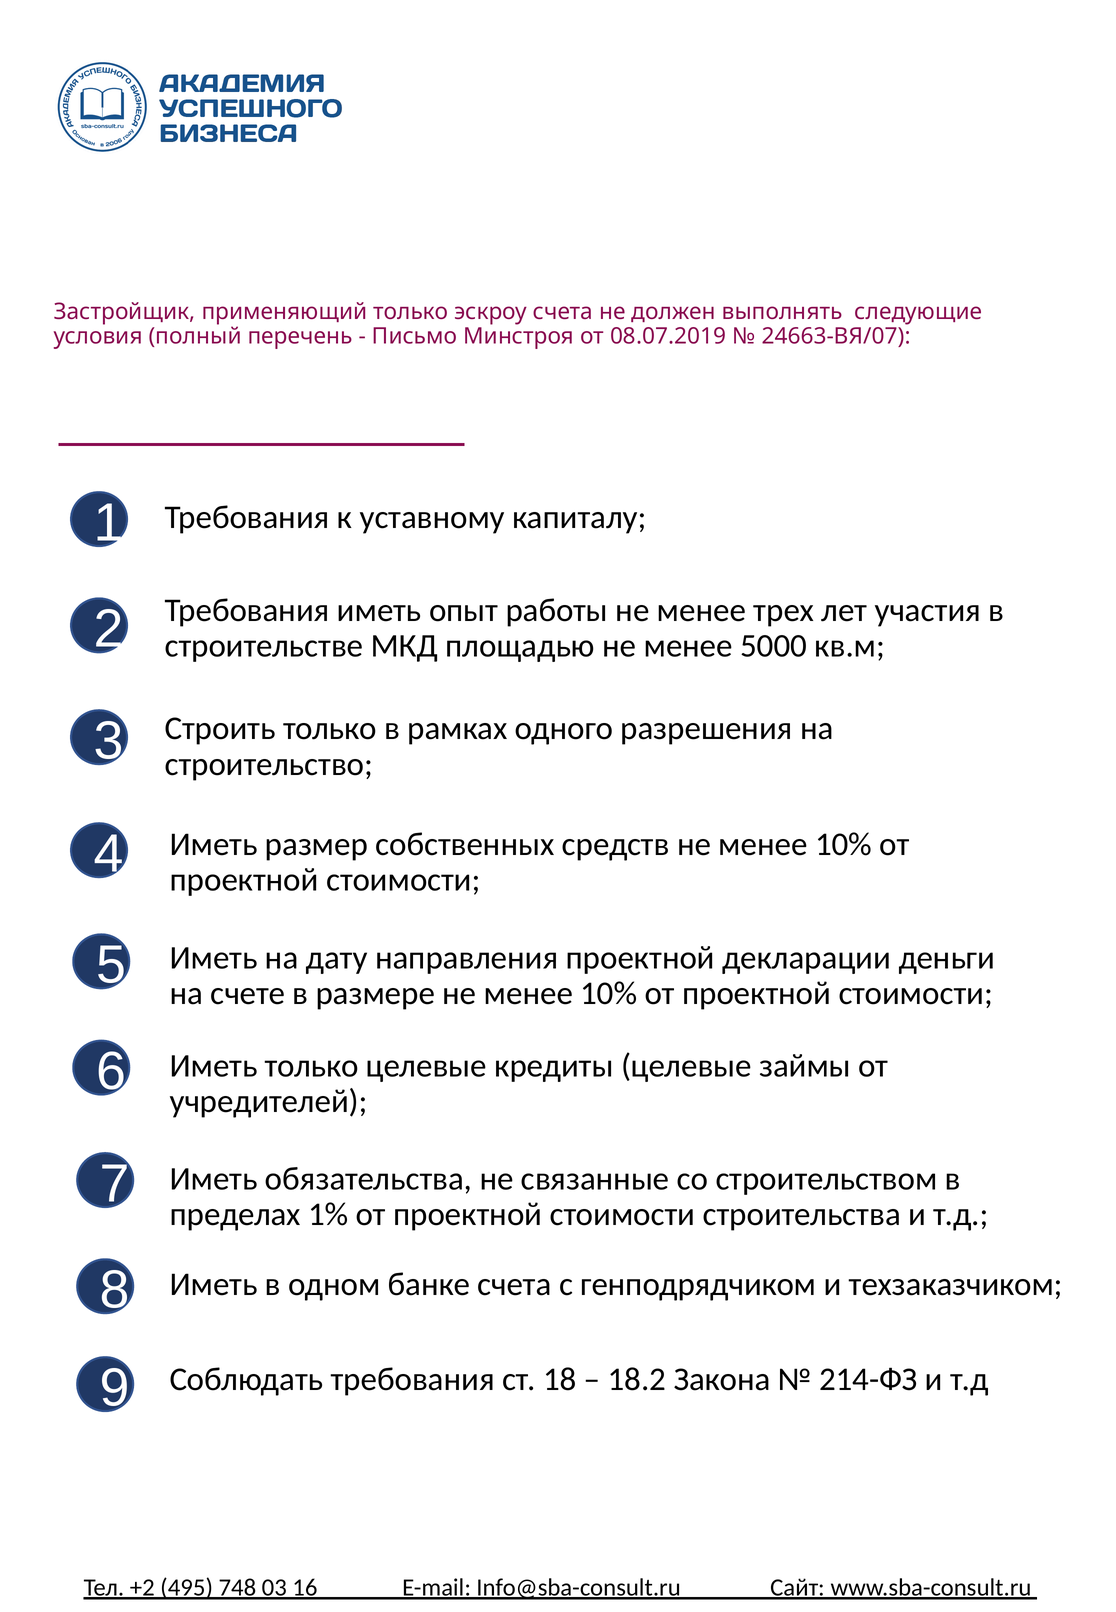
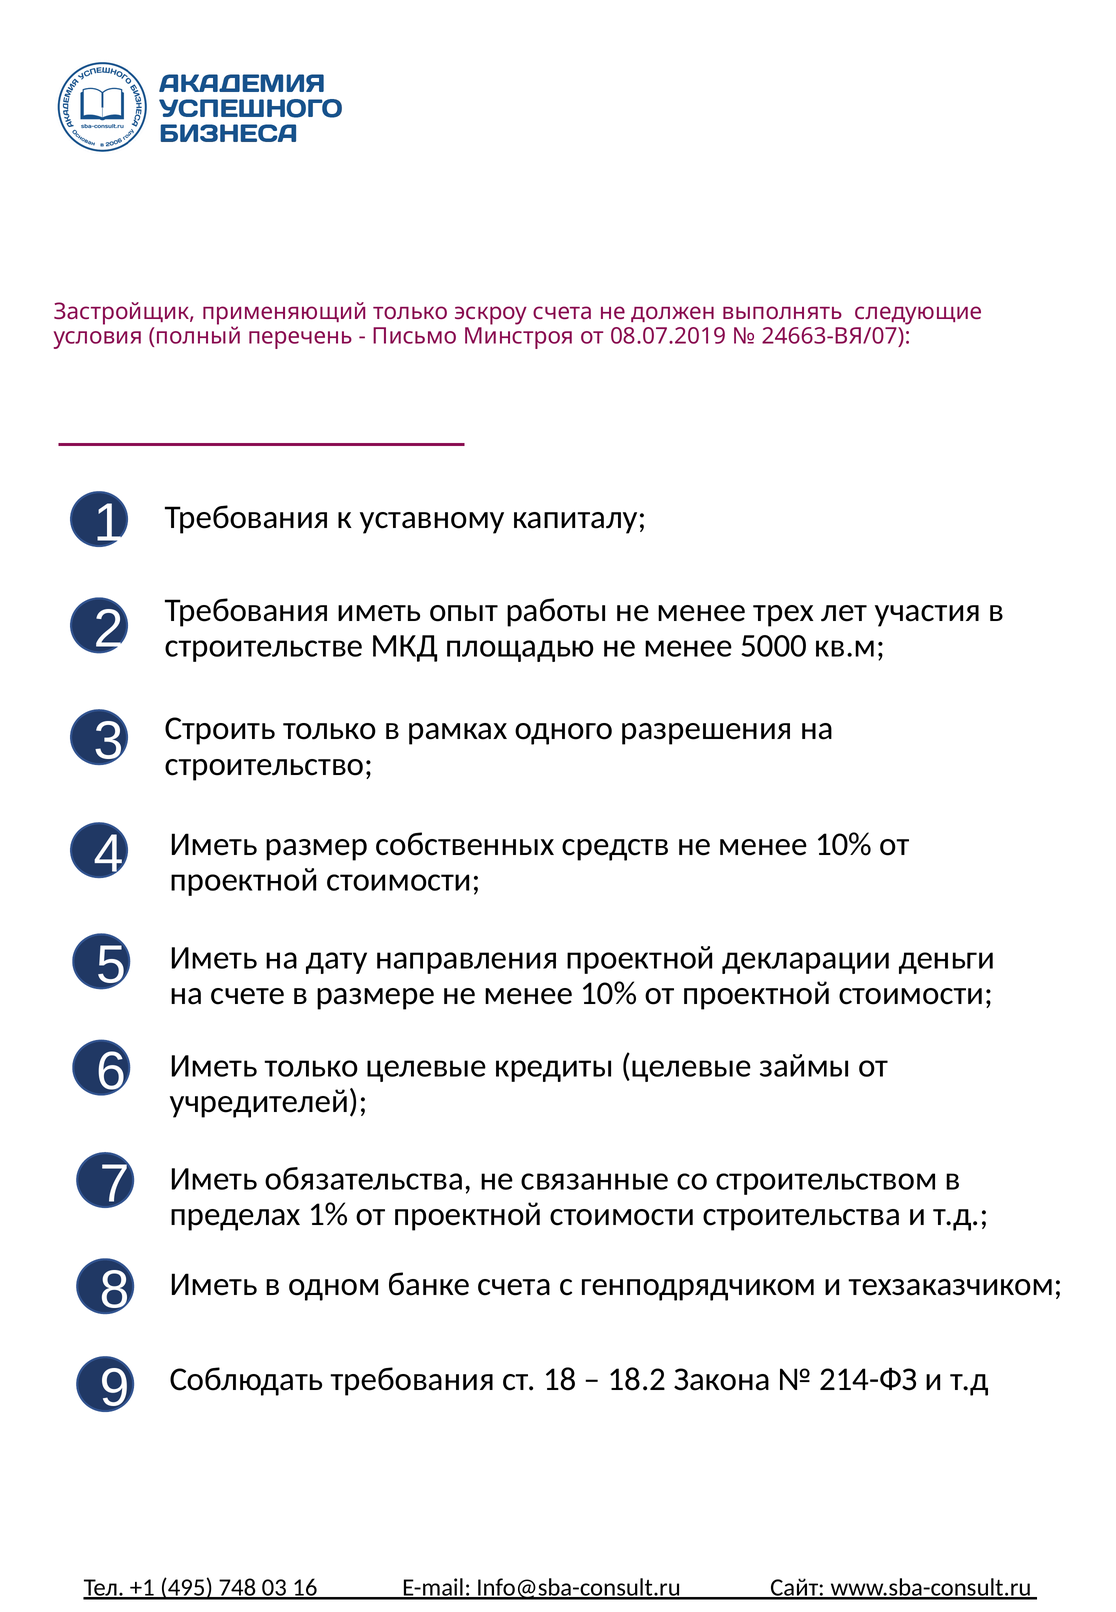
+2: +2 -> +1
